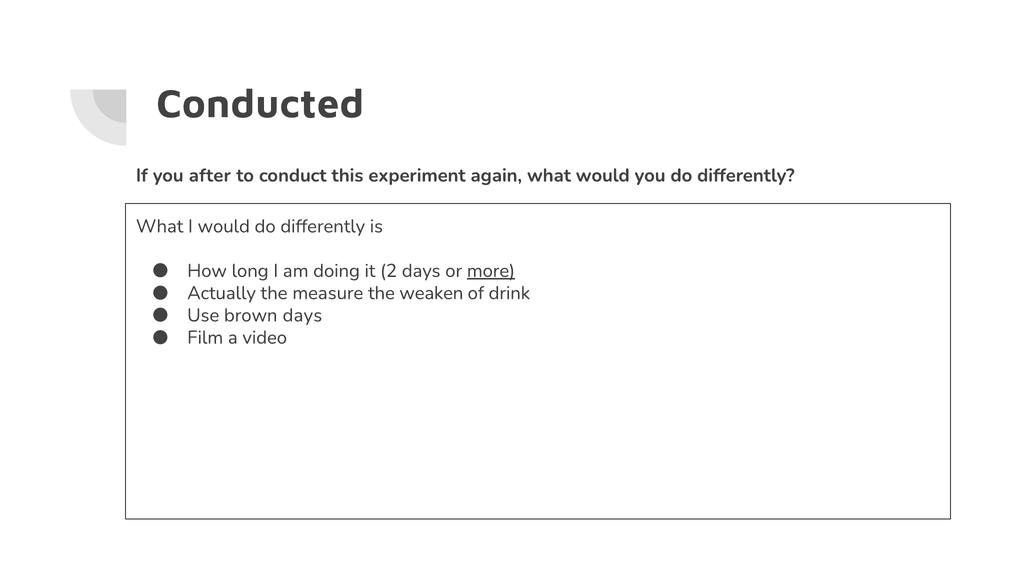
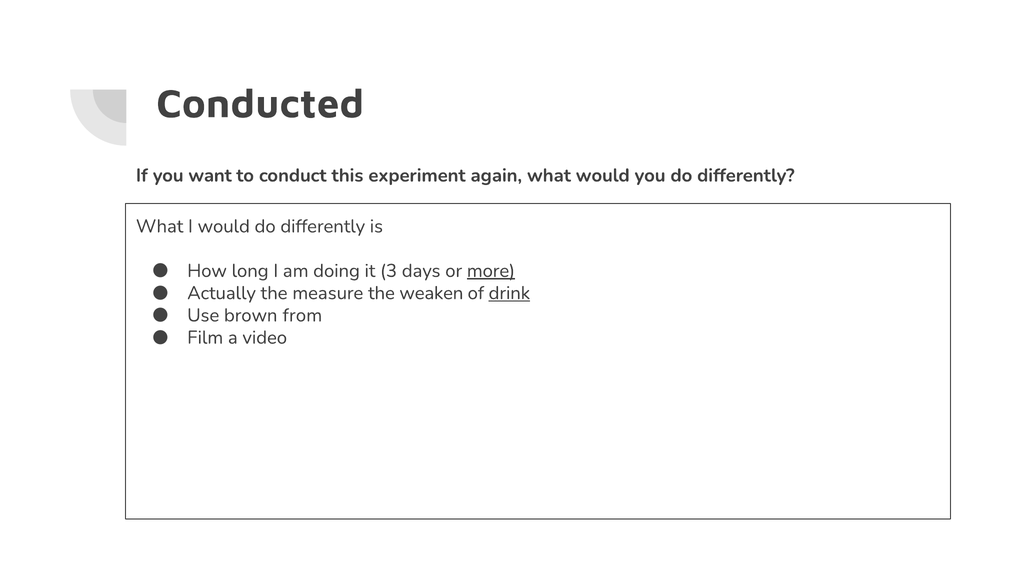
after: after -> want
2: 2 -> 3
drink underline: none -> present
brown days: days -> from
